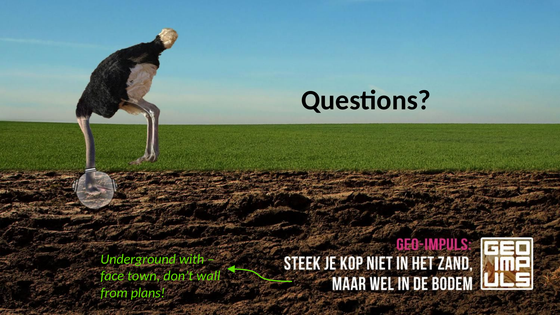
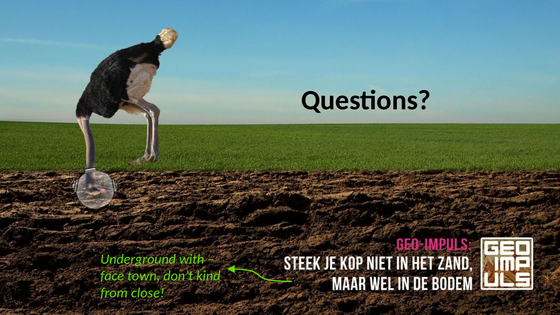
wall: wall -> kind
plans: plans -> close
